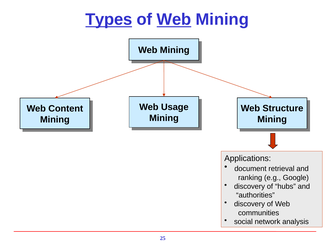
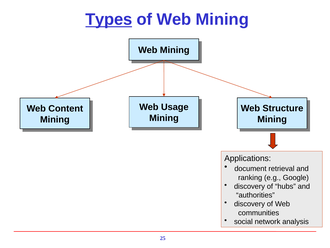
Web at (174, 19) underline: present -> none
